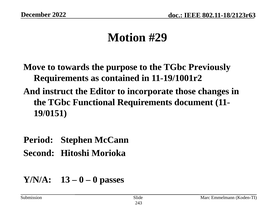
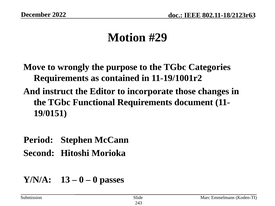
towards: towards -> wrongly
Previously: Previously -> Categories
